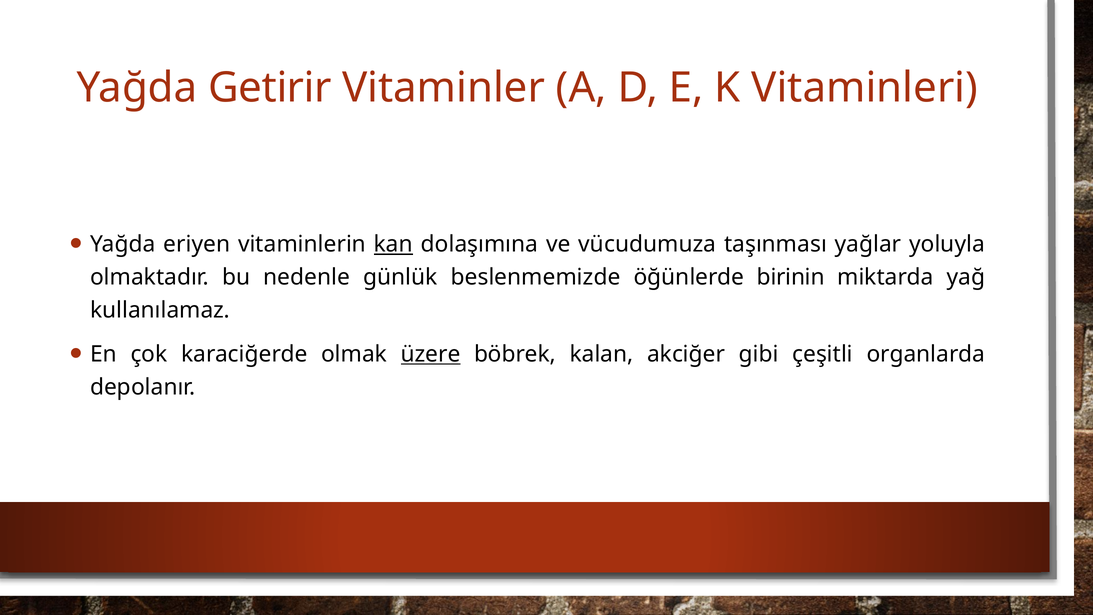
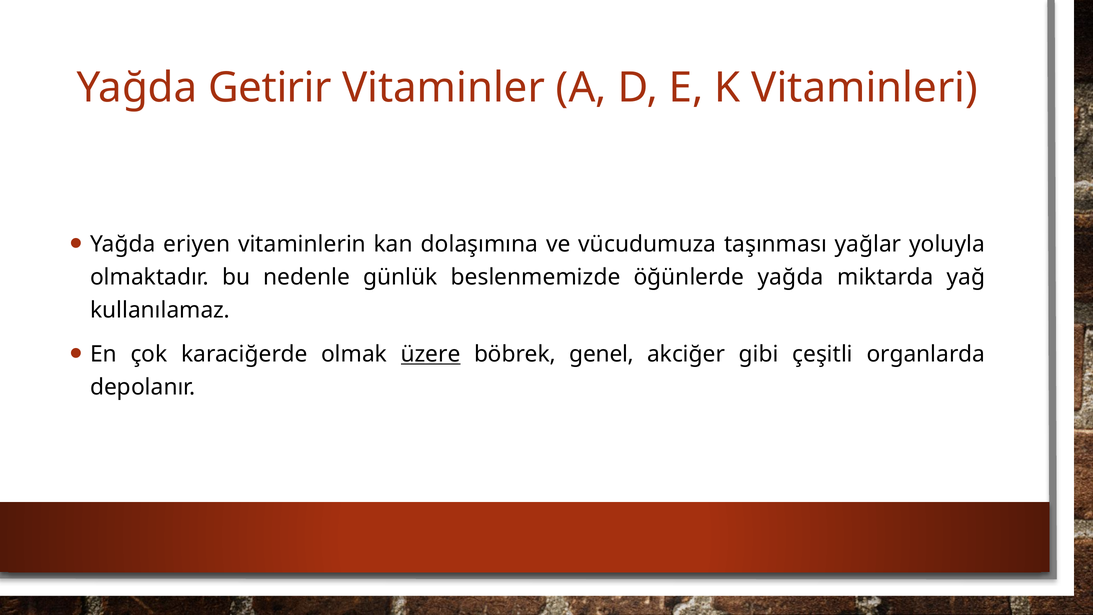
kan underline: present -> none
öğünlerde birinin: birinin -> yağda
kalan: kalan -> genel
